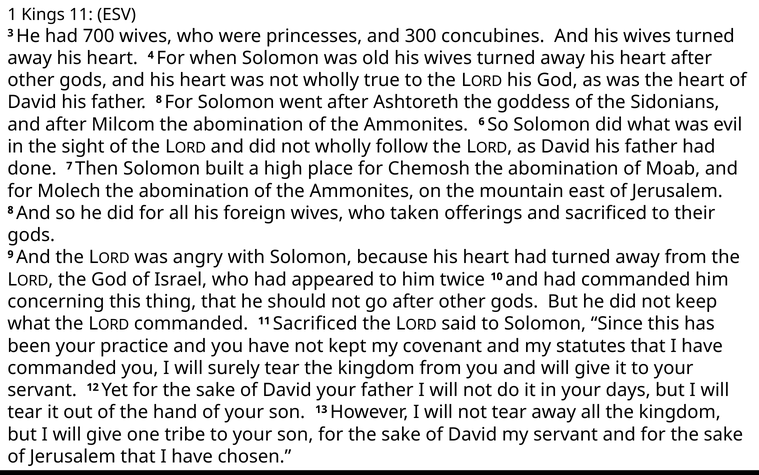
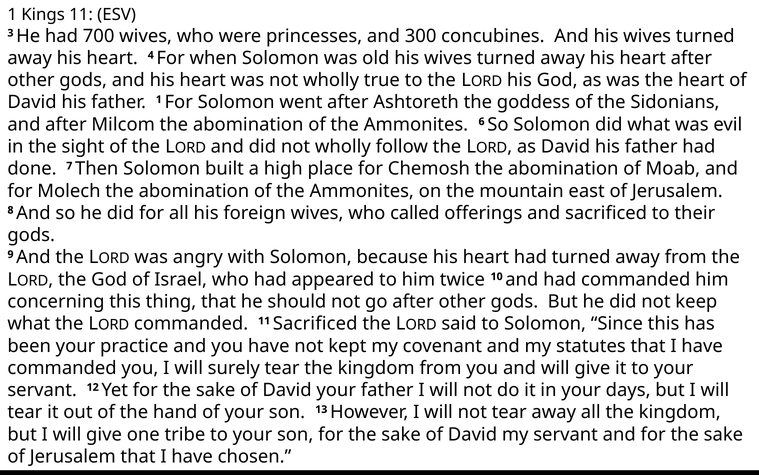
father 8: 8 -> 1
taken: taken -> called
